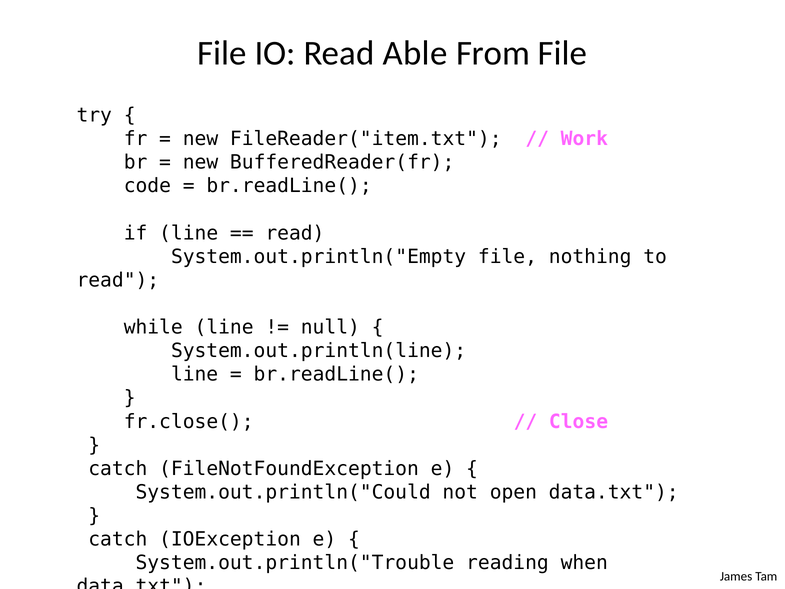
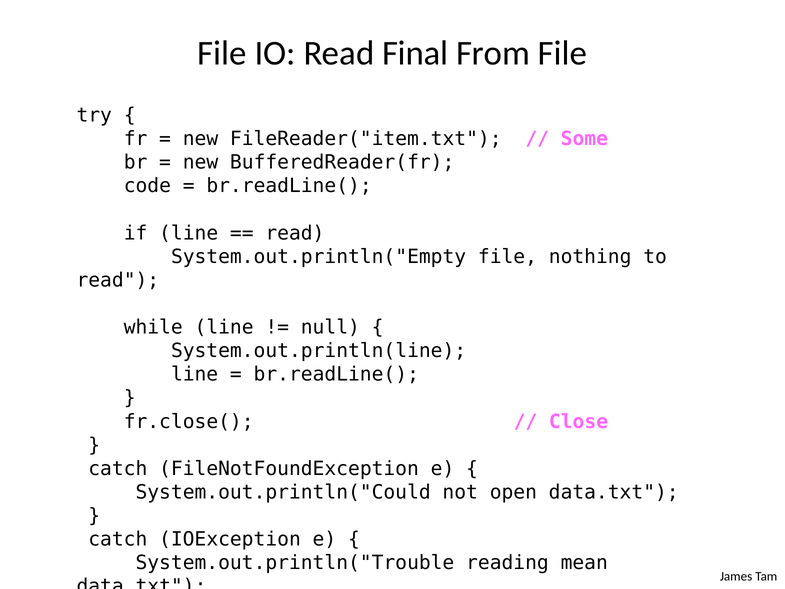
Able: Able -> Final
Work: Work -> Some
when: when -> mean
